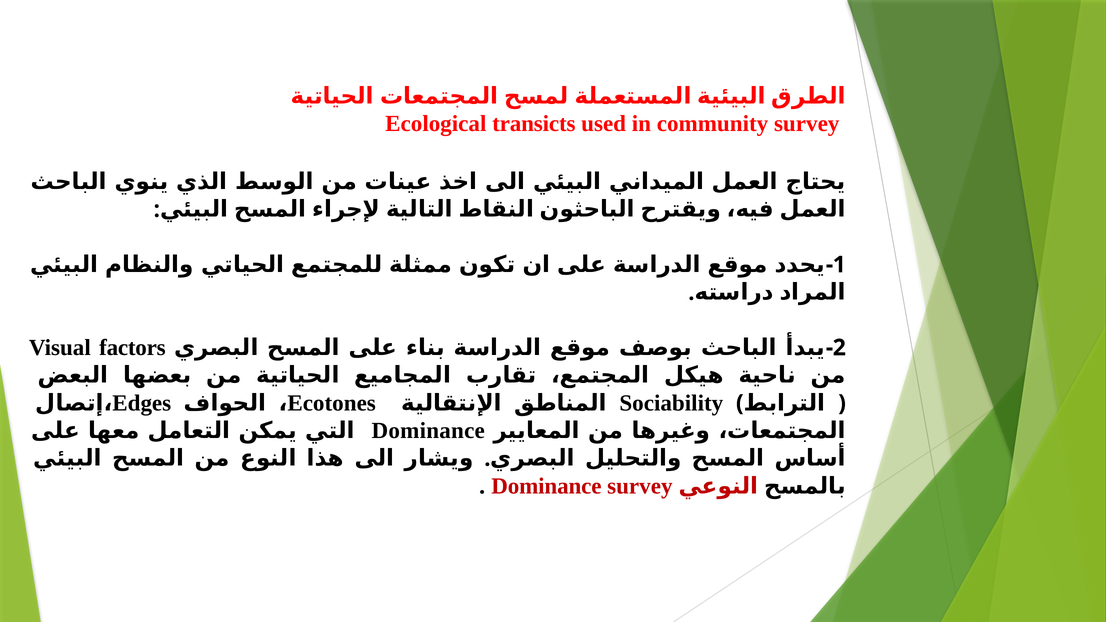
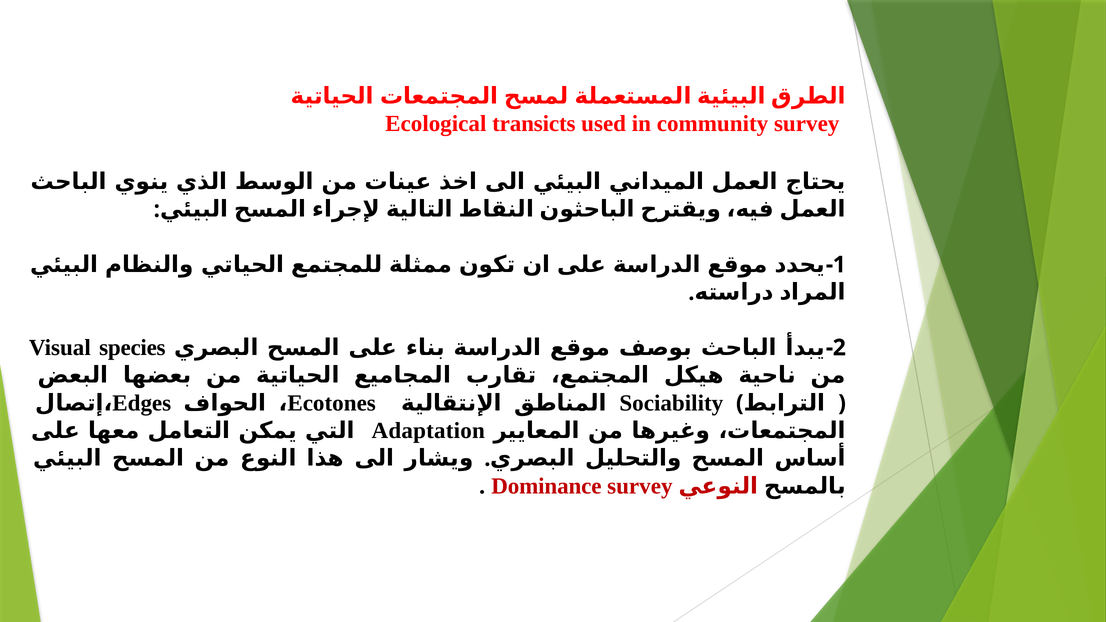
factors: factors -> species
Dominance at (428, 431): Dominance -> Adaptation
